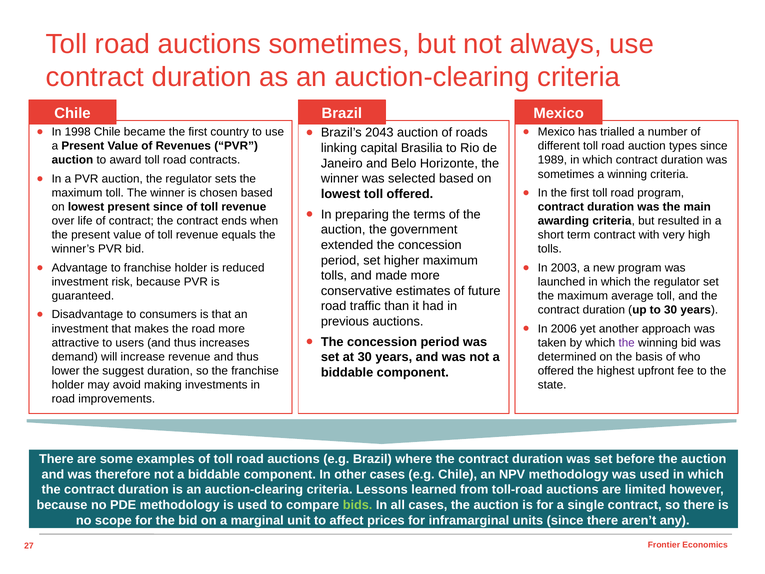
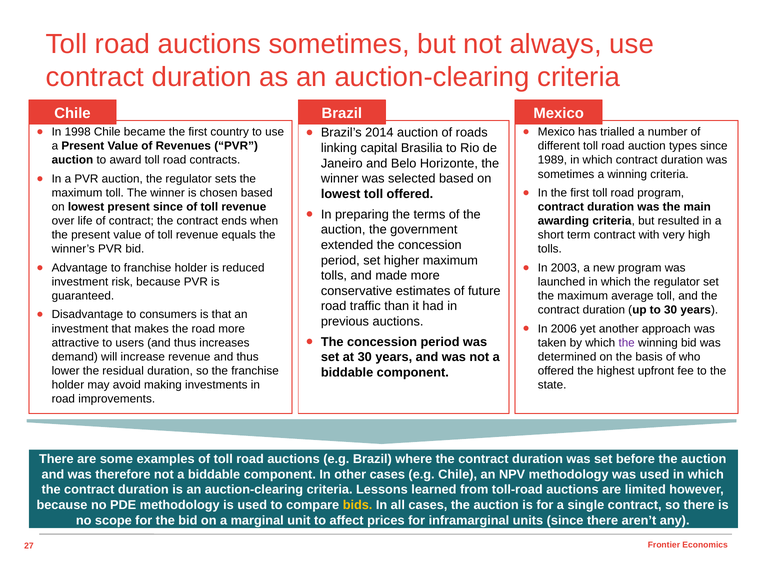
2043: 2043 -> 2014
suggest: suggest -> residual
bids colour: light green -> yellow
